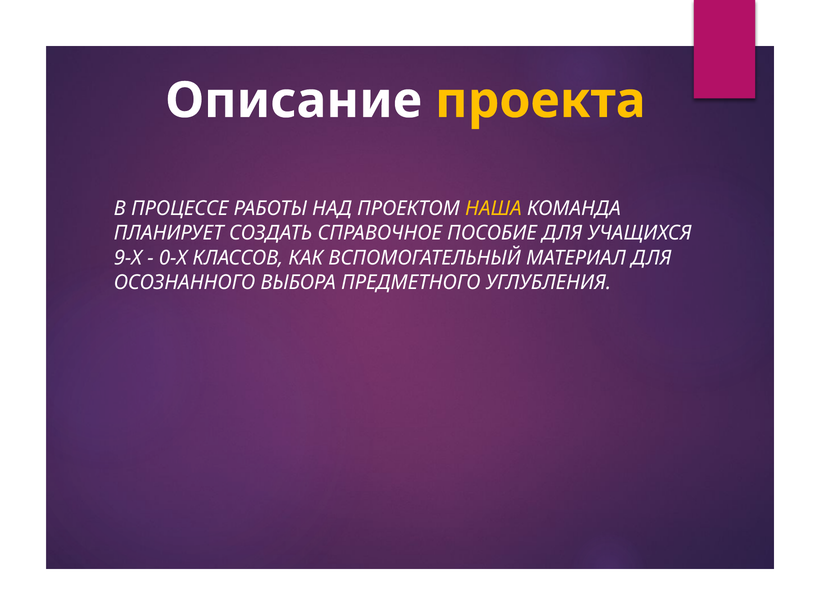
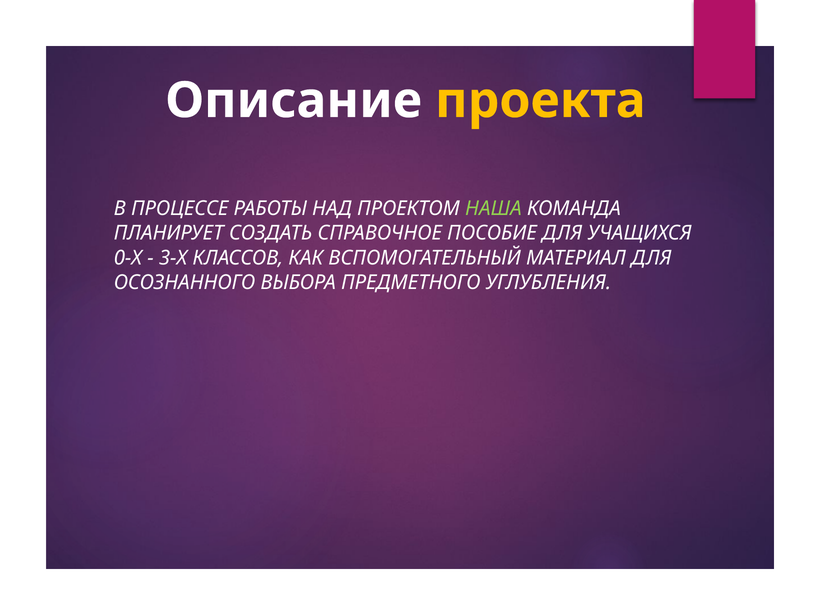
НАША colour: yellow -> light green
9-Х: 9-Х -> 0-Х
0-Х: 0-Х -> 3-Х
